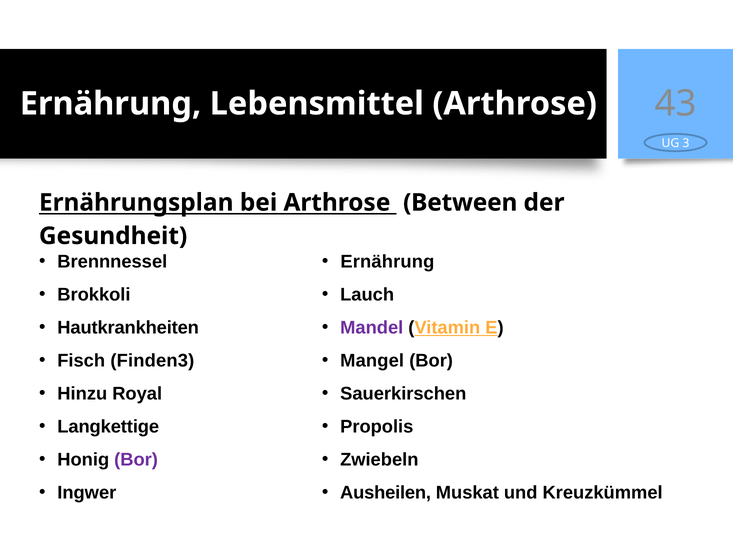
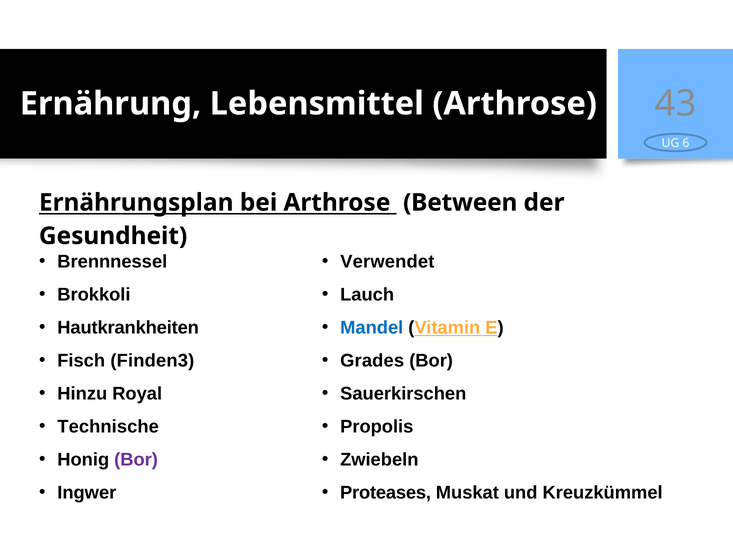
3: 3 -> 6
Ernährung at (387, 261): Ernährung -> Verwendet
Mandel colour: purple -> blue
Mangel: Mangel -> Grades
Langkettige: Langkettige -> Technische
Ausheilen: Ausheilen -> Proteases
